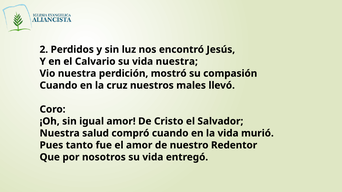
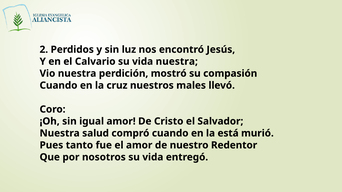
la vida: vida -> está
